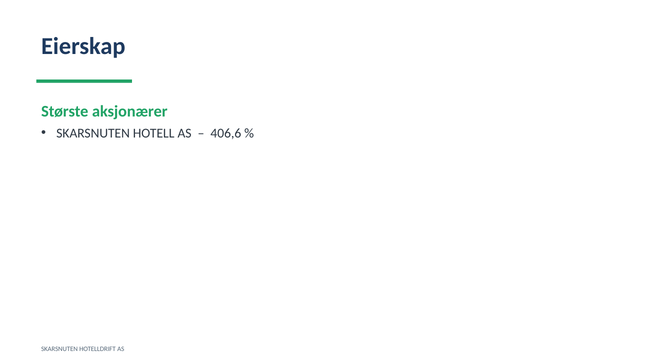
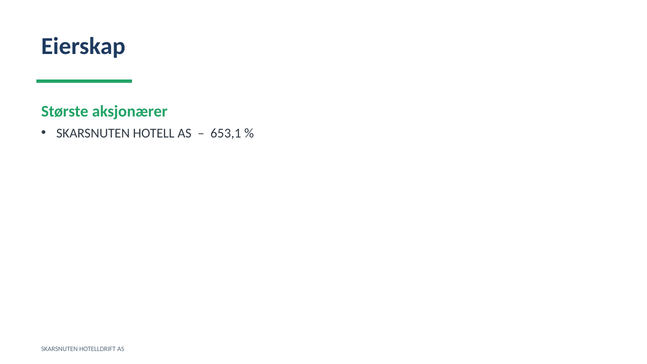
406,6: 406,6 -> 653,1
